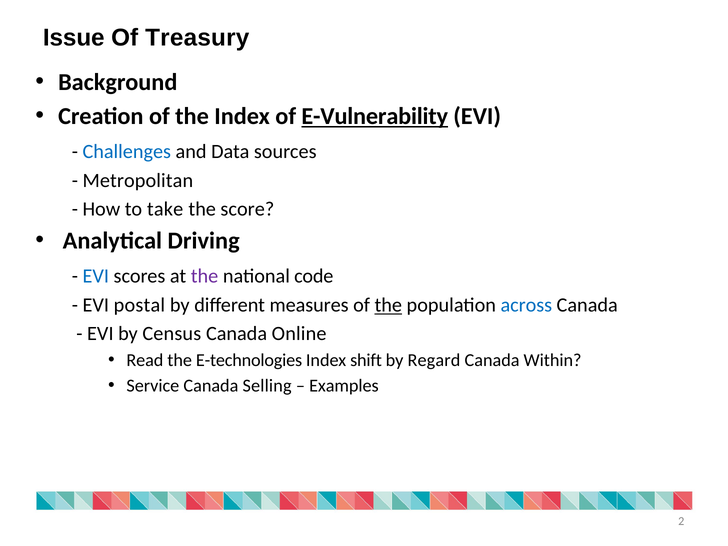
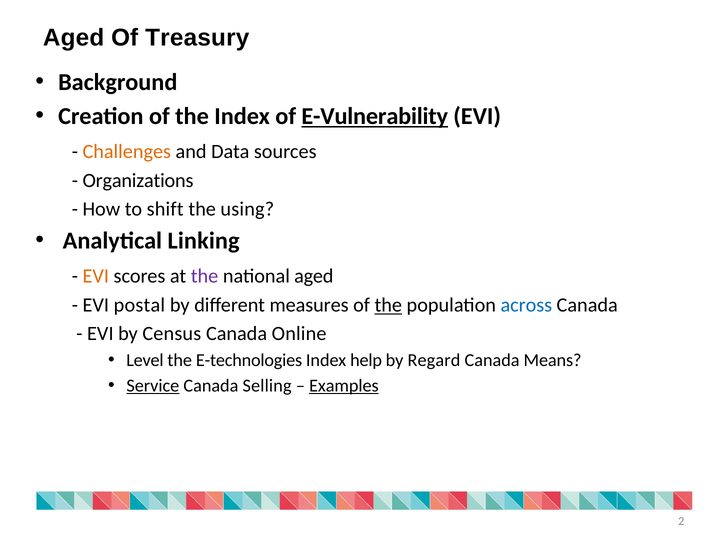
Issue at (74, 38): Issue -> Aged
Challenges colour: blue -> orange
Metropolitan: Metropolitan -> Organizations
take: take -> shift
score: score -> using
Driving: Driving -> Linking
EVI at (96, 276) colour: blue -> orange
national code: code -> aged
Read: Read -> Level
shift: shift -> help
Within: Within -> Means
Service underline: none -> present
Examples underline: none -> present
